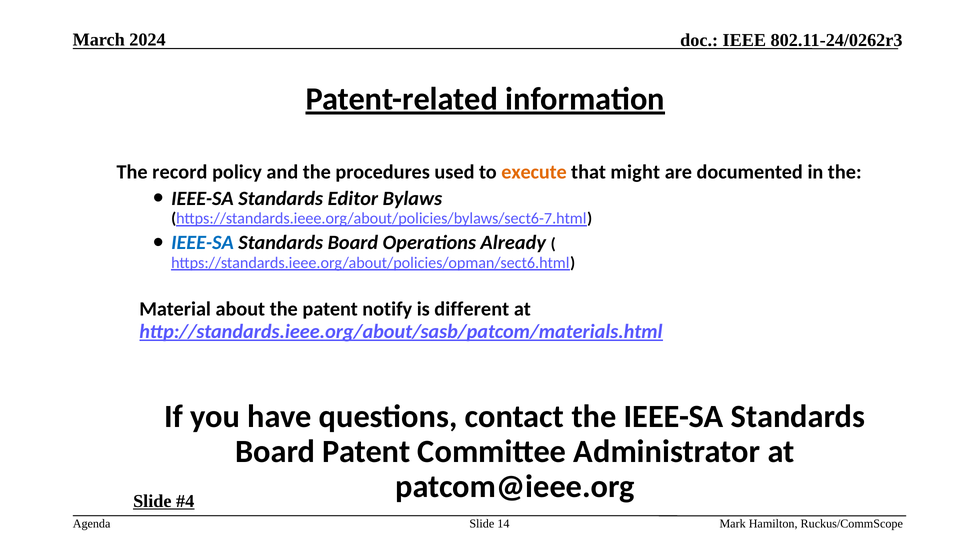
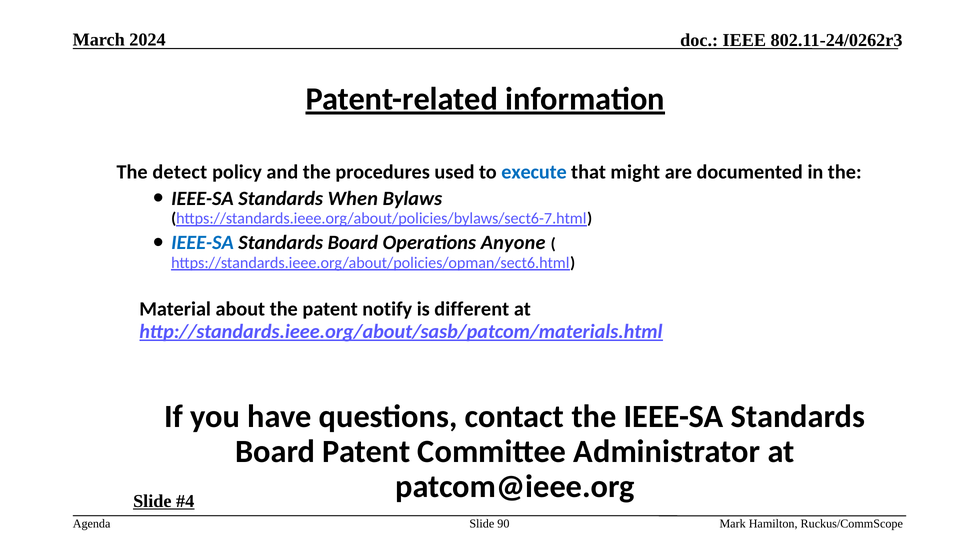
record: record -> detect
execute colour: orange -> blue
Editor: Editor -> When
Already: Already -> Anyone
14: 14 -> 90
